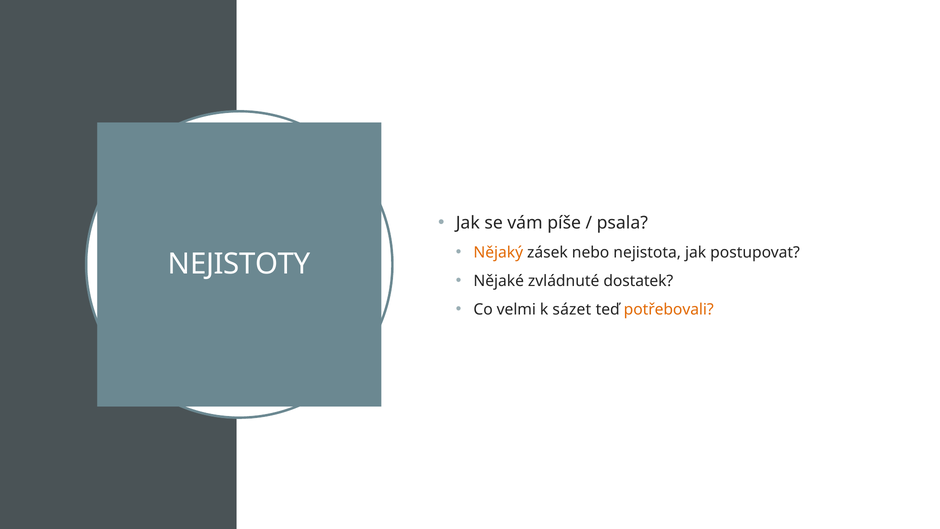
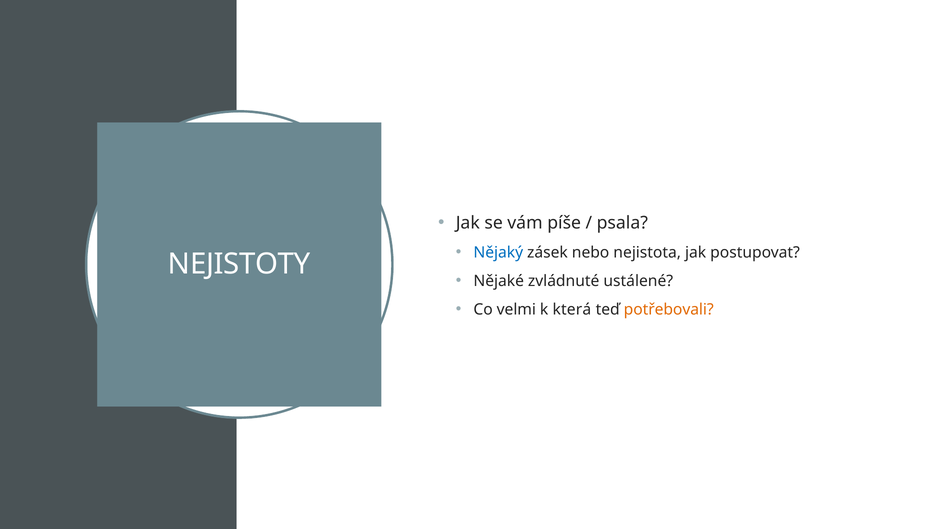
Nějaký colour: orange -> blue
dostatek: dostatek -> ustálené
sázet: sázet -> která
